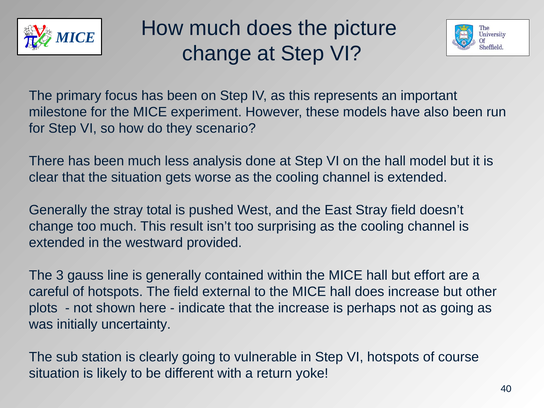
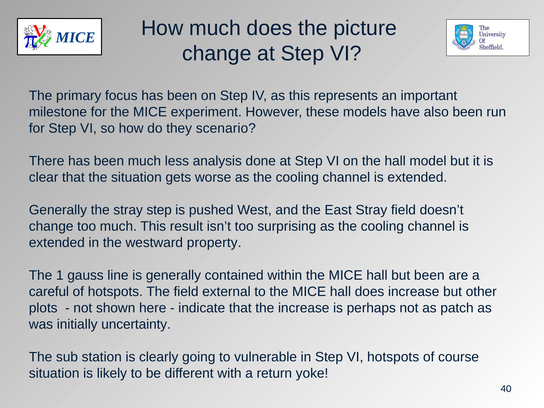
stray total: total -> step
provided: provided -> property
3: 3 -> 1
but effort: effort -> been
as going: going -> patch
